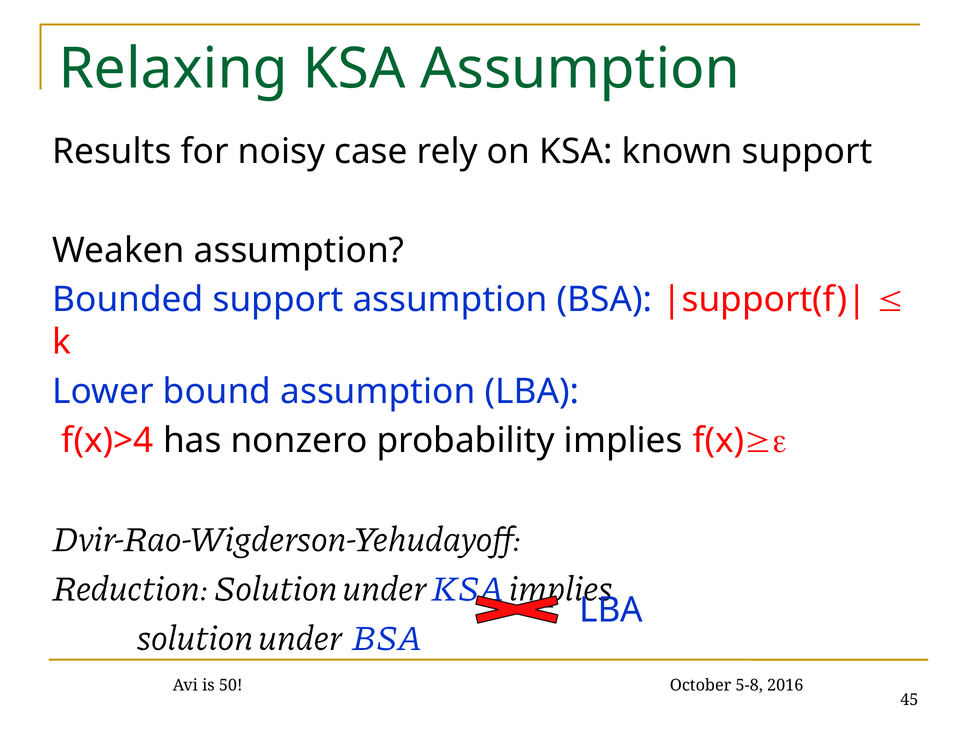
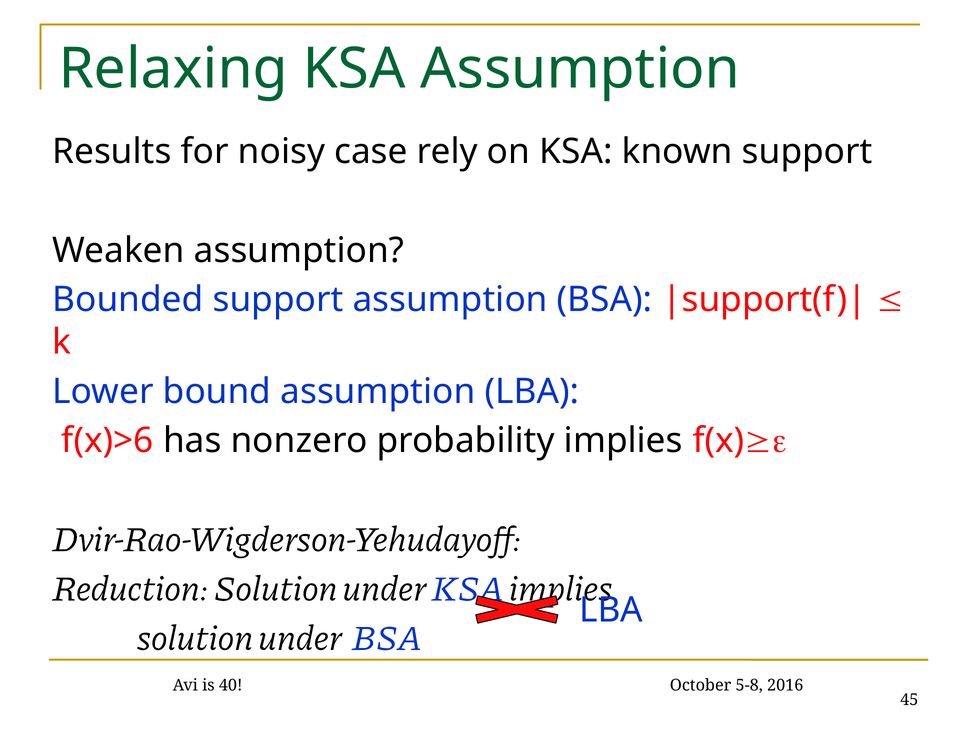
f(x)>4: f(x)>4 -> f(x)>6
50: 50 -> 40
